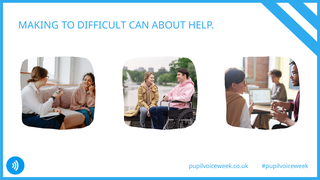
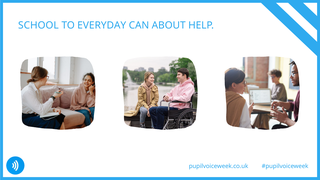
MAKING: MAKING -> SCHOOL
DIFFICULT: DIFFICULT -> EVERYDAY
